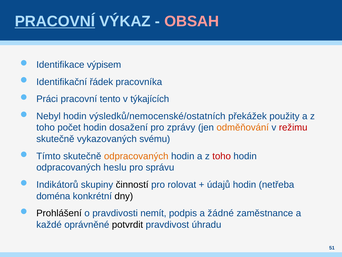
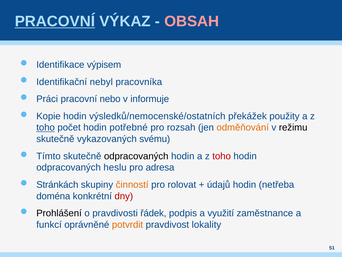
řádek: řádek -> nebyl
tento: tento -> nebo
týkajících: týkajících -> informuje
Nebyl: Nebyl -> Kopie
toho at (46, 127) underline: none -> present
dosažení: dosažení -> potřebné
zprávy: zprávy -> rozsah
režimu colour: red -> black
odpracovaných at (136, 156) colour: orange -> black
správu: správu -> adresa
Indikátorů: Indikátorů -> Stránkách
činností colour: black -> orange
dny colour: black -> red
nemít: nemít -> řádek
žádné: žádné -> využití
každé: každé -> funkcí
potvrdit colour: black -> orange
úhradu: úhradu -> lokality
